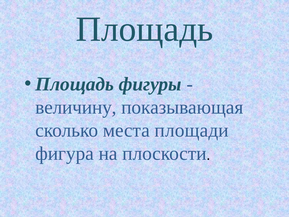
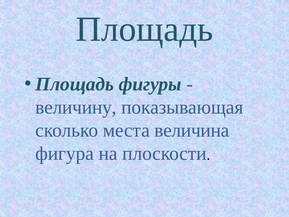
площади: площади -> величина
